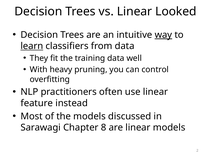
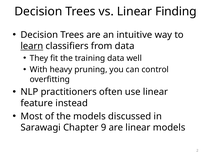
Looked: Looked -> Finding
way underline: present -> none
8: 8 -> 9
